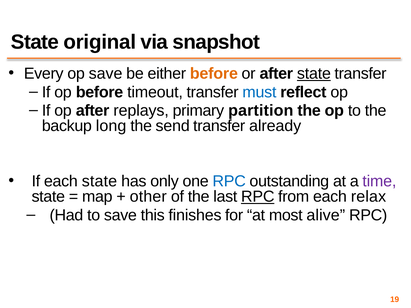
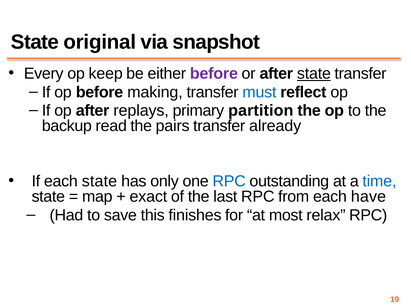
op save: save -> keep
before at (214, 74) colour: orange -> purple
timeout: timeout -> making
long: long -> read
send: send -> pairs
time colour: purple -> blue
other: other -> exact
RPC at (258, 197) underline: present -> none
relax: relax -> have
alive: alive -> relax
